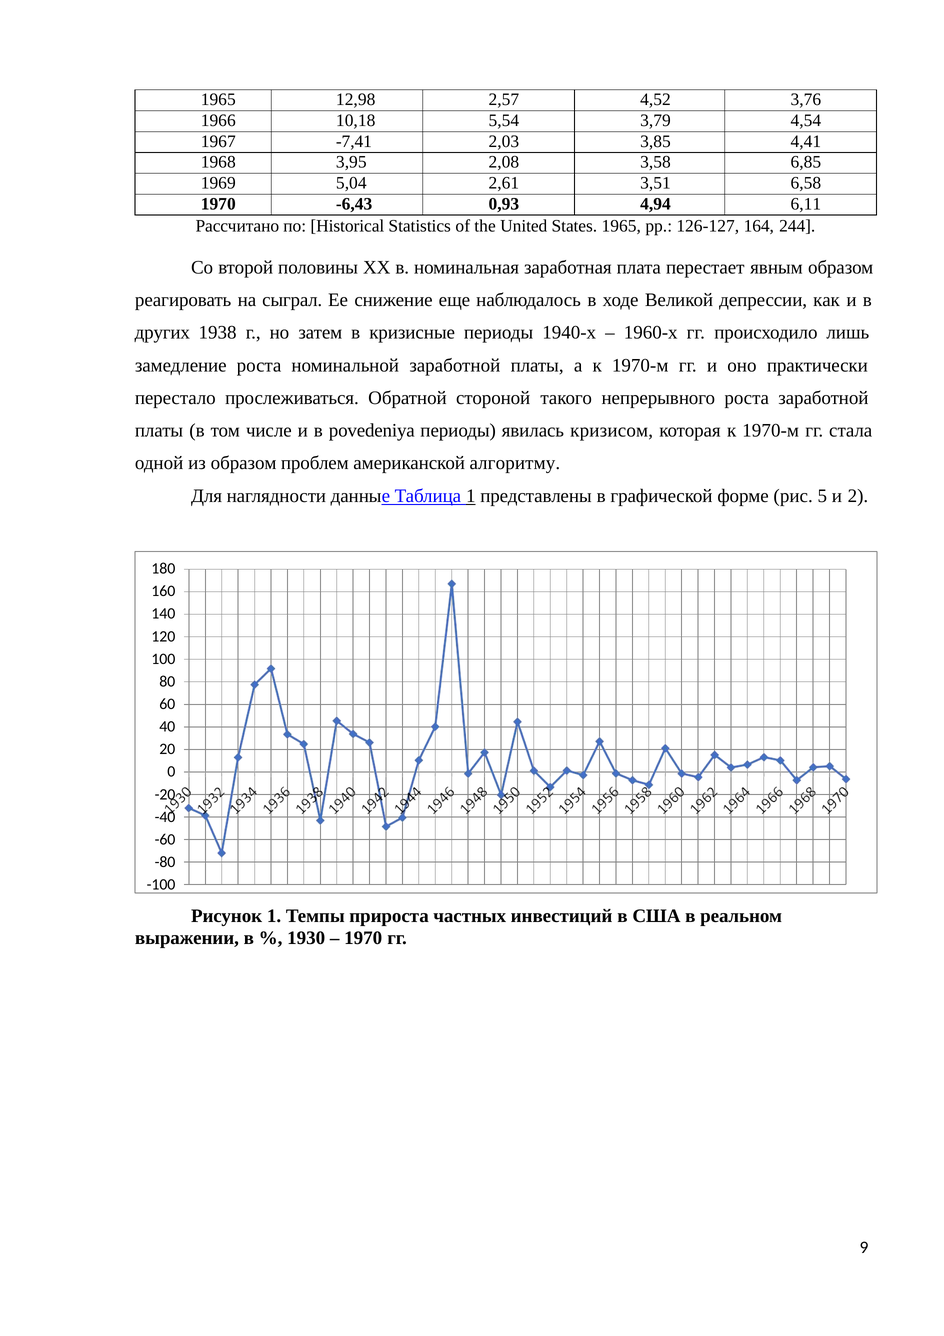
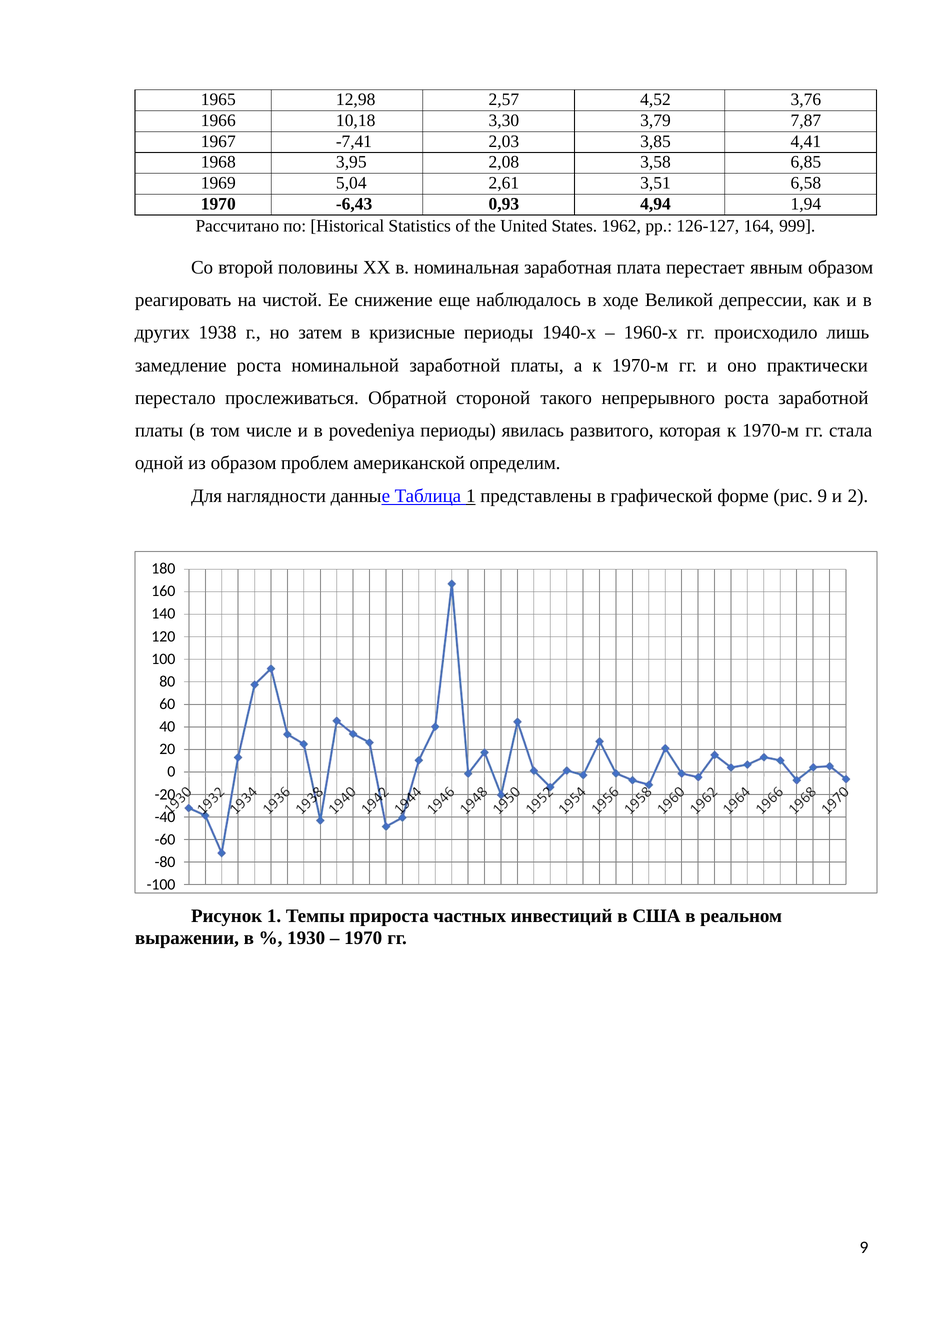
5,54: 5,54 -> 3,30
4,54: 4,54 -> 7,87
6,11: 6,11 -> 1,94
States 1965: 1965 -> 1962
244: 244 -> 999
сыграл: сыграл -> чистой
кризисом: кризисом -> развитого
алгоритму: алгоритму -> определим
рис 5: 5 -> 9
